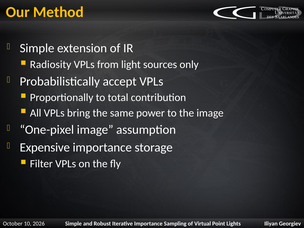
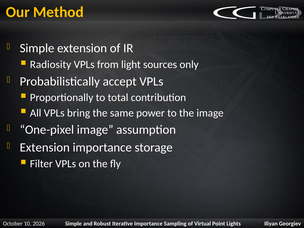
Expensive at (45, 148): Expensive -> Extension
